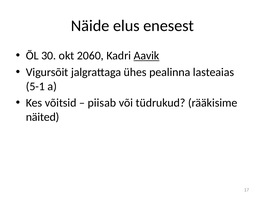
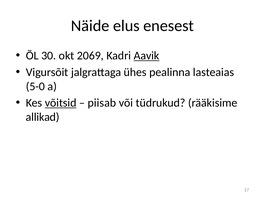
2060: 2060 -> 2069
5-1: 5-1 -> 5-0
võitsid underline: none -> present
näited: näited -> allikad
